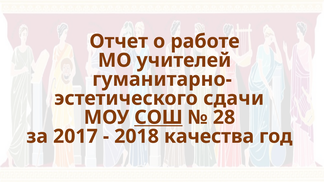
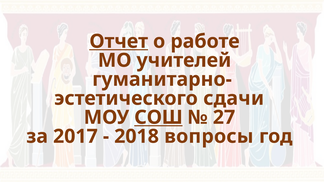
Отчет underline: none -> present
28: 28 -> 27
качества: качества -> вопросы
